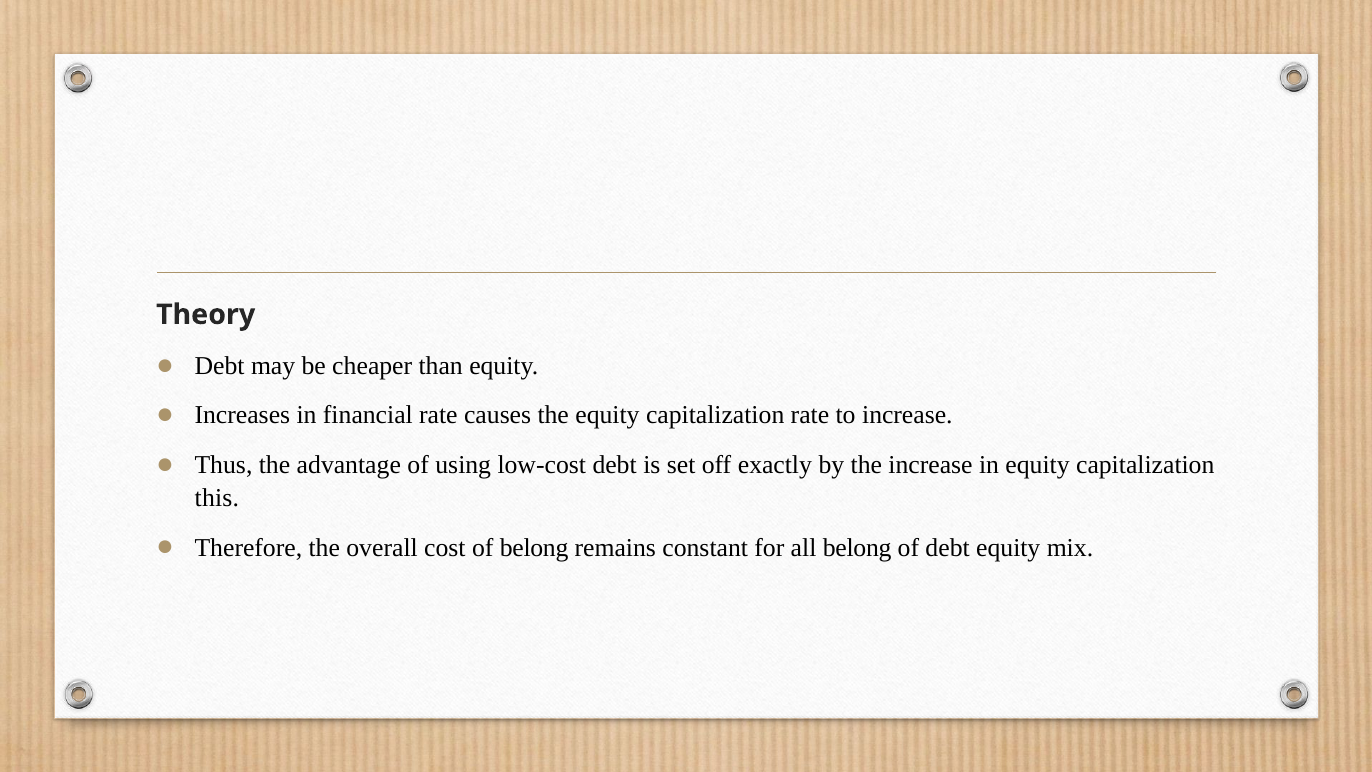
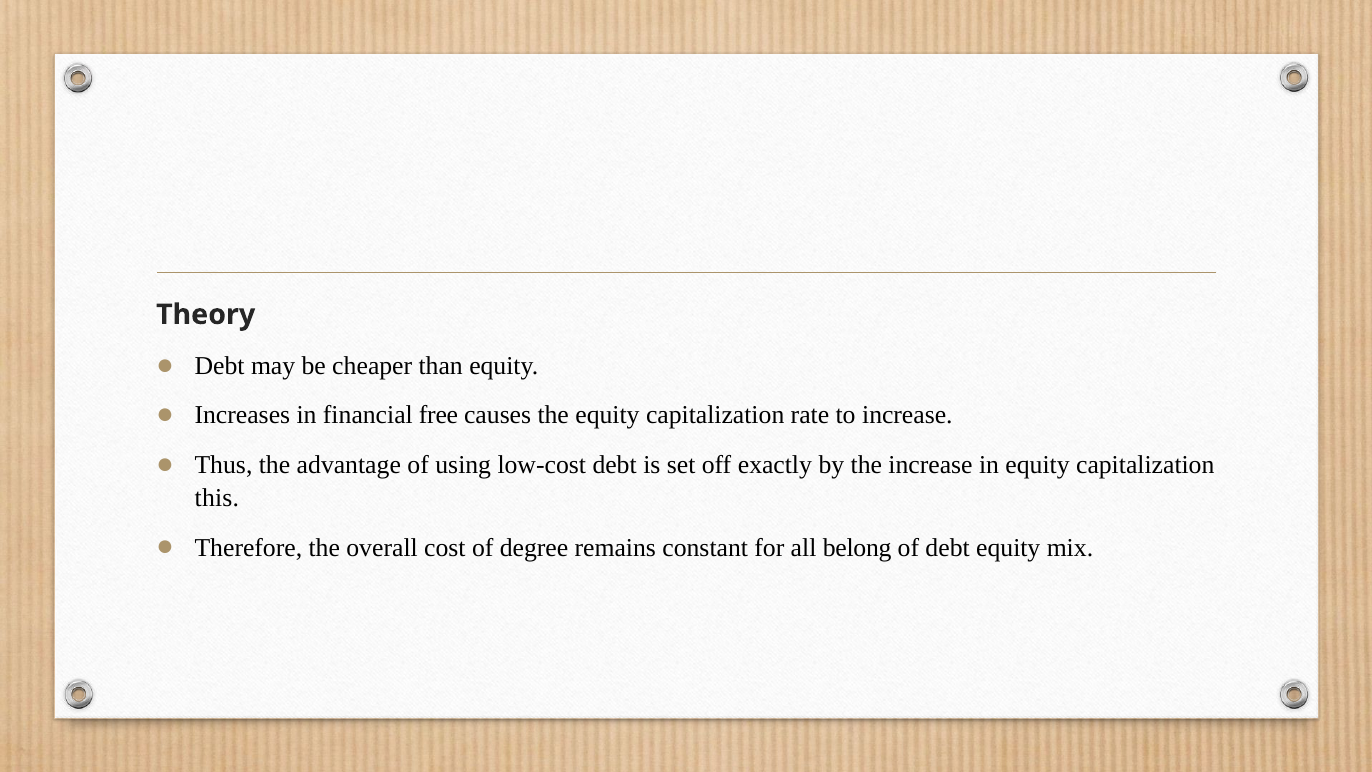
financial rate: rate -> free
of belong: belong -> degree
